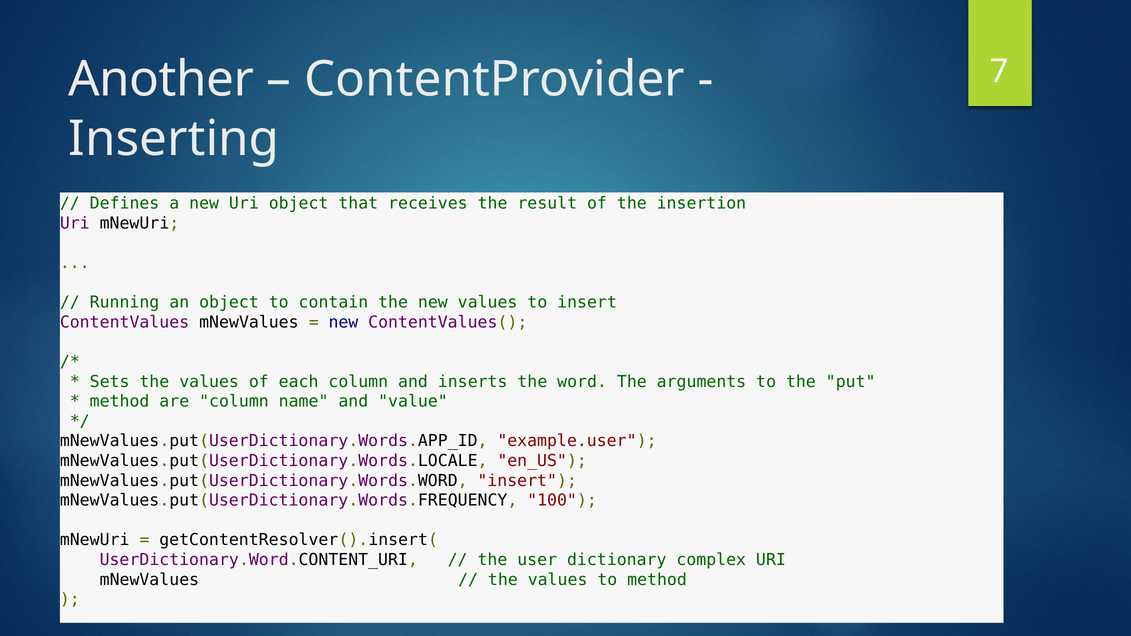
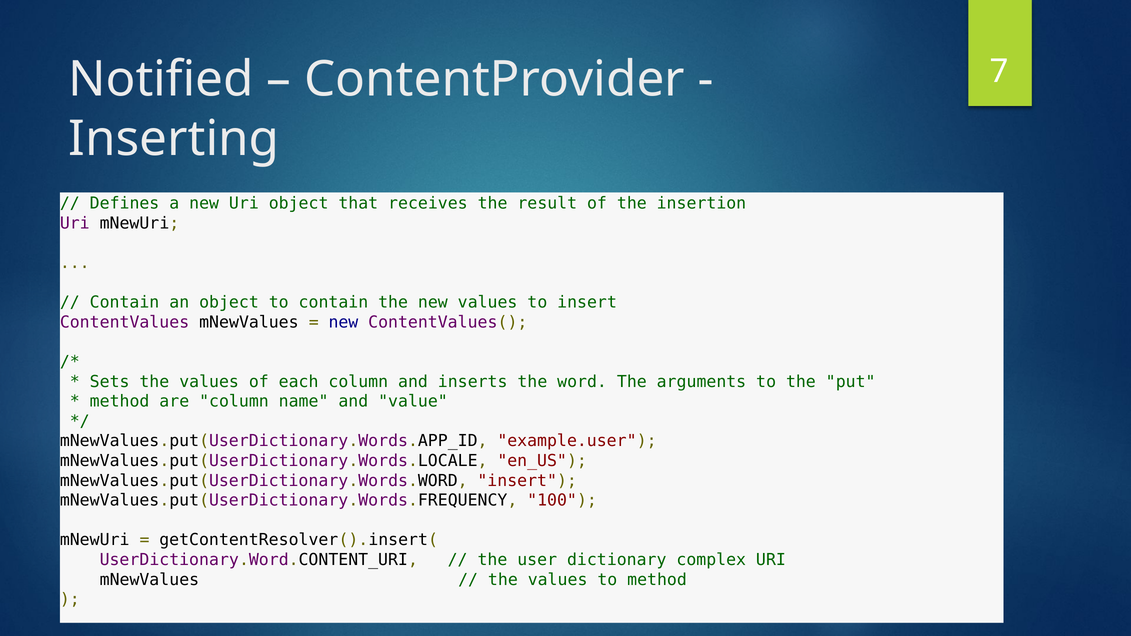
Another: Another -> Notified
Running at (125, 302): Running -> Contain
